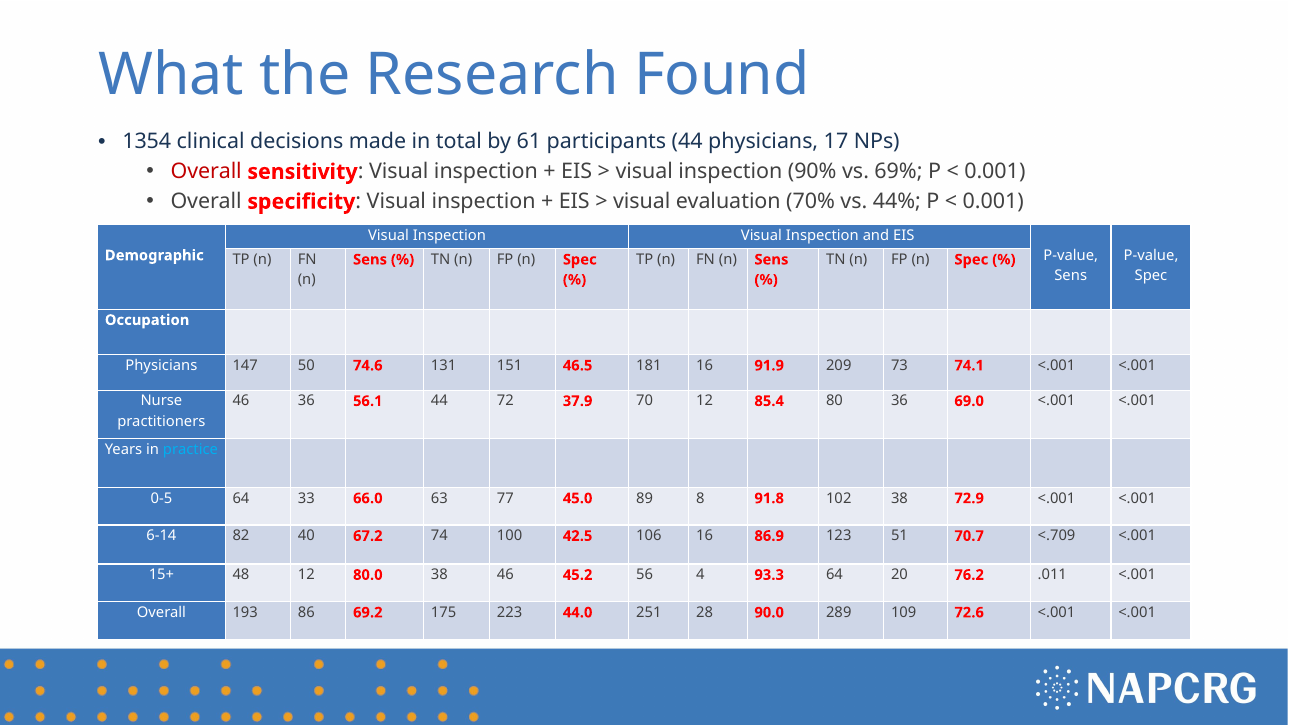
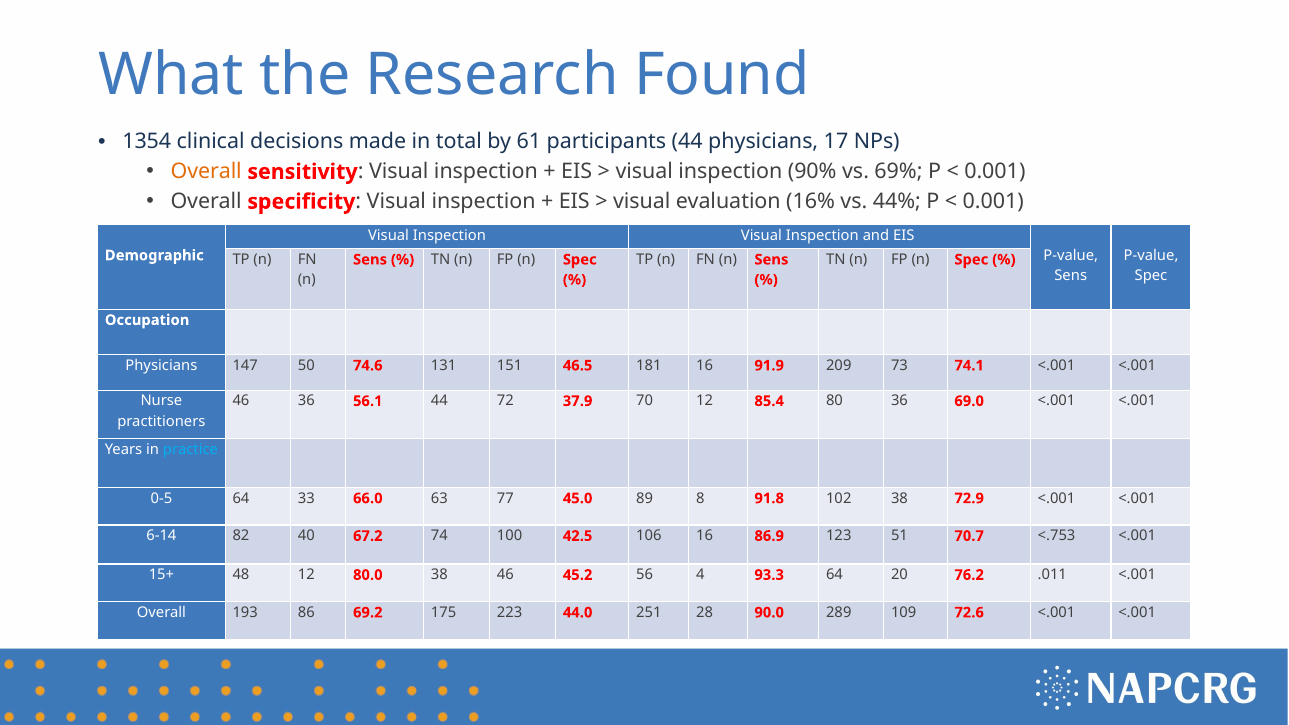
Overall at (206, 172) colour: red -> orange
70%: 70% -> 16%
<.709: <.709 -> <.753
